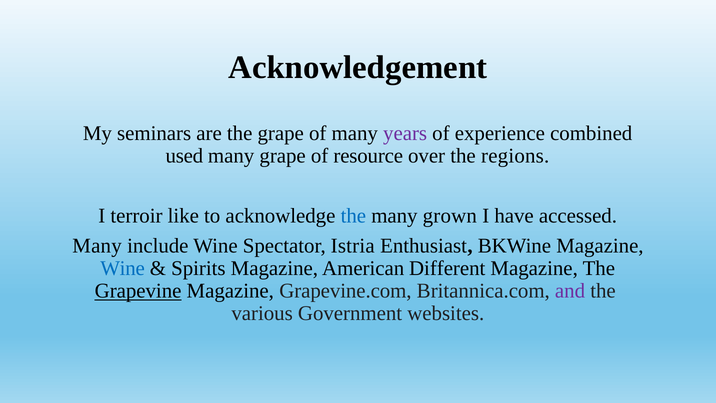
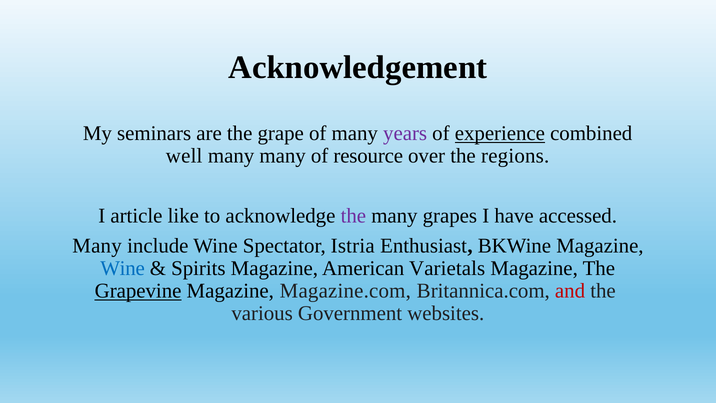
experience underline: none -> present
used: used -> well
many grape: grape -> many
terroir: terroir -> article
the at (353, 216) colour: blue -> purple
grown: grown -> grapes
Different: Different -> Varietals
Grapevine.com: Grapevine.com -> Magazine.com
and colour: purple -> red
